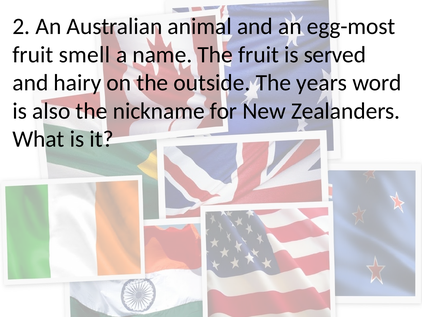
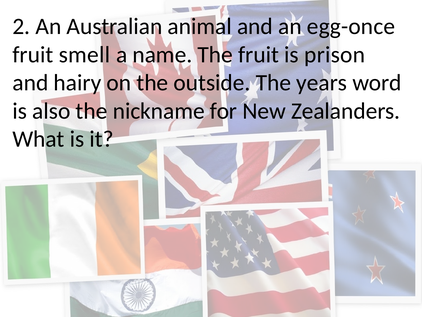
egg-most: egg-most -> egg-once
served: served -> prison
